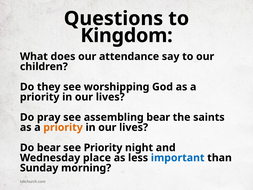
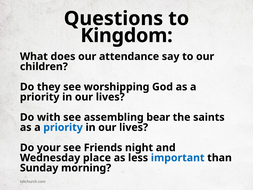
pray: pray -> with
priority at (63, 127) colour: orange -> blue
Do bear: bear -> your
see Priority: Priority -> Friends
